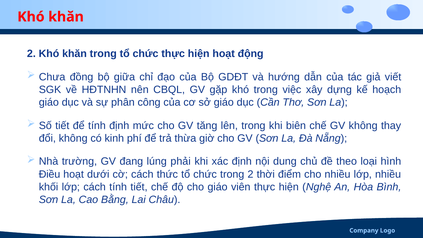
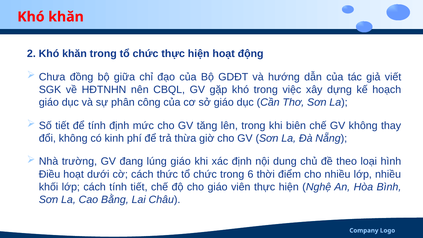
lúng phải: phải -> giáo
trong 2: 2 -> 6
